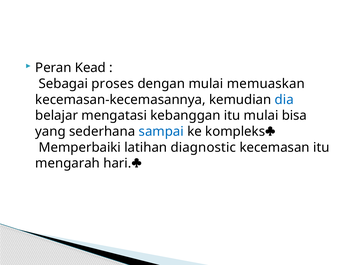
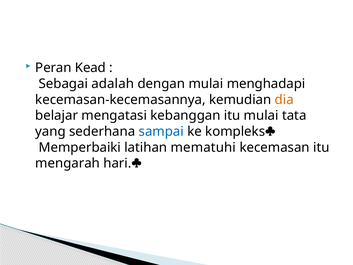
proses: proses -> adalah
memuaskan: memuaskan -> menghadapi
dia colour: blue -> orange
bisa: bisa -> tata
diagnostic: diagnostic -> mematuhi
